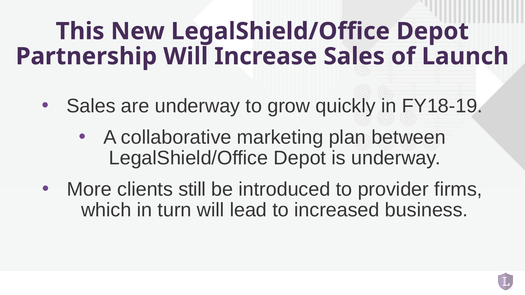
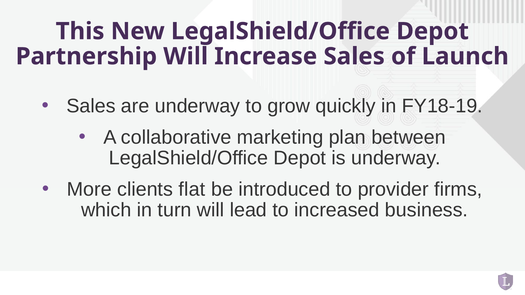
still: still -> flat
